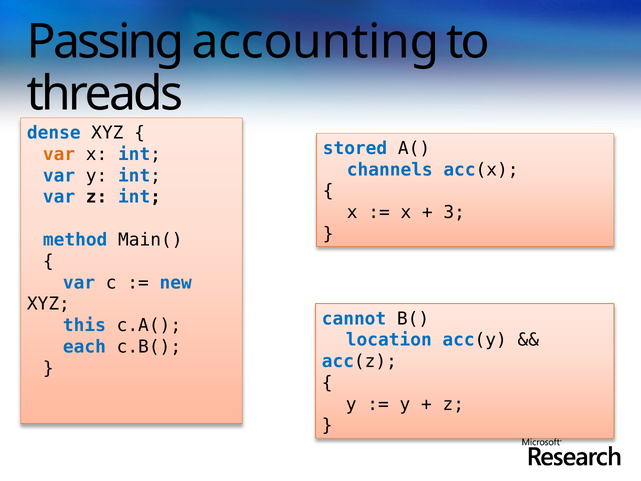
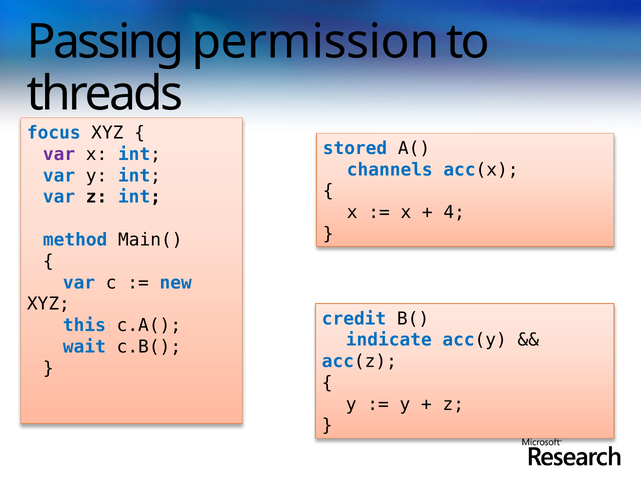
accounting: accounting -> permission
dense: dense -> focus
var at (59, 154) colour: orange -> purple
3: 3 -> 4
cannot: cannot -> credit
location: location -> indicate
each: each -> wait
